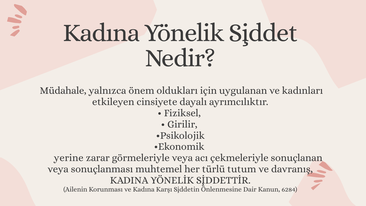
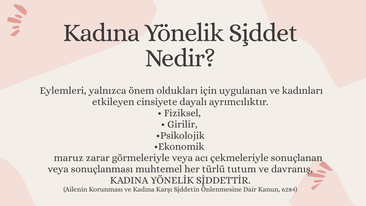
Müdahale: Müdahale -> Eylemleri
yerine: yerine -> maruz
